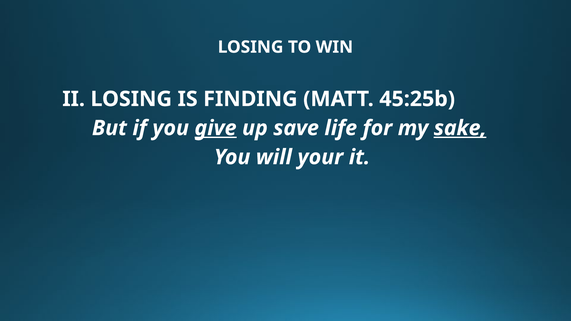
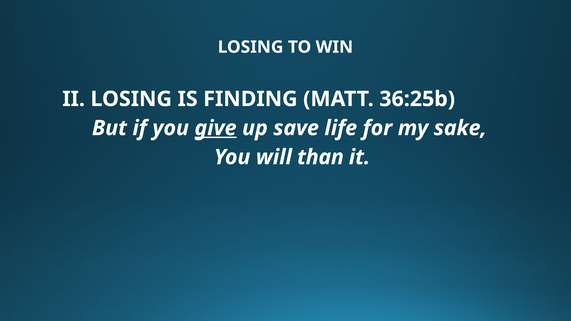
45:25b: 45:25b -> 36:25b
sake underline: present -> none
your: your -> than
